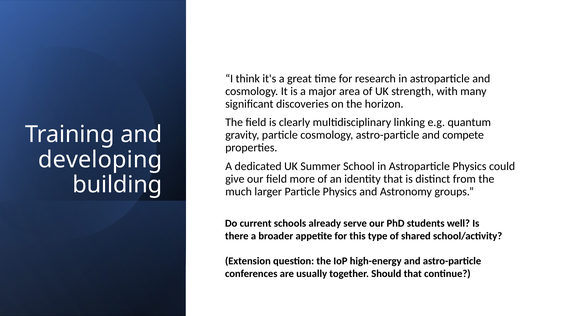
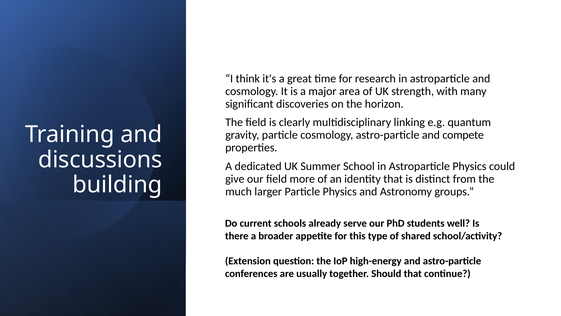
developing: developing -> discussions
